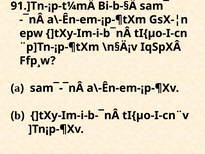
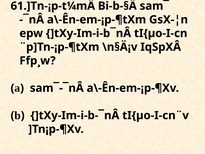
91.]Tn-¡p-t¼mÄ: 91.]Tn-¡p-t¼mÄ -> 61.]Tn-¡p-t¼mÄ
